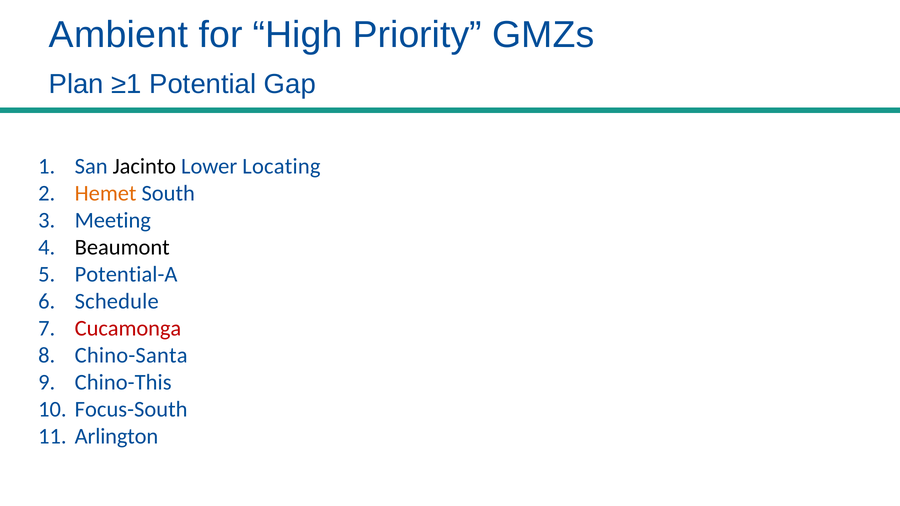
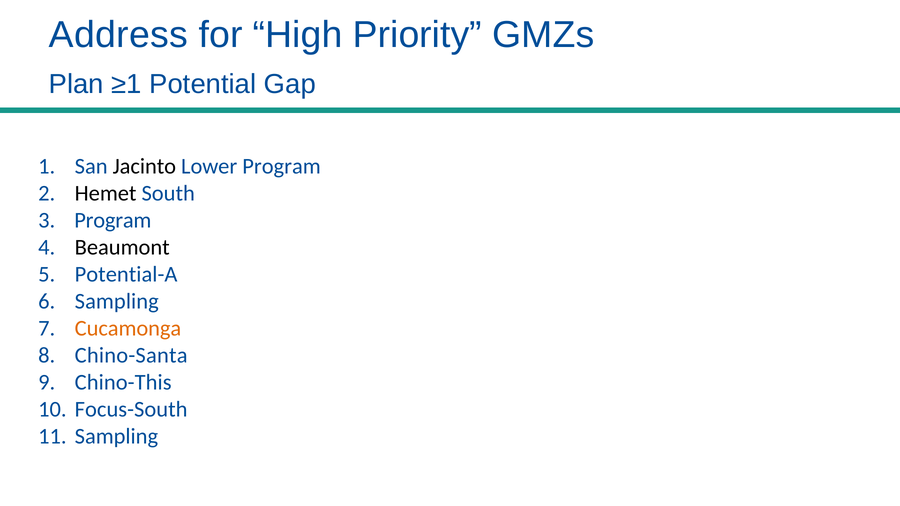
Ambient: Ambient -> Address
Lower Locating: Locating -> Program
Hemet colour: orange -> black
Meeting at (113, 221): Meeting -> Program
Schedule at (117, 302): Schedule -> Sampling
Cucamonga colour: red -> orange
Arlington at (116, 437): Arlington -> Sampling
